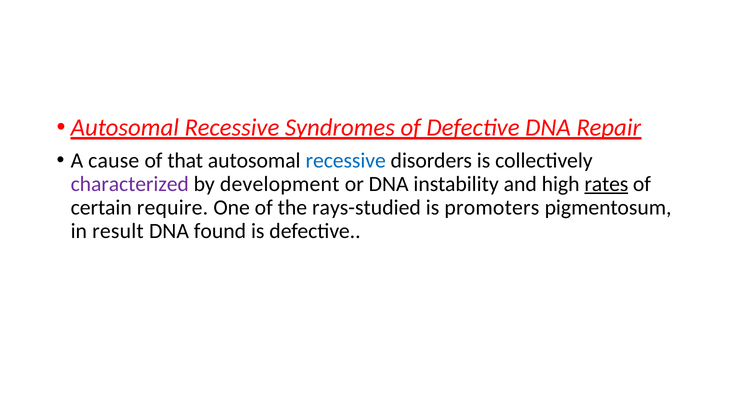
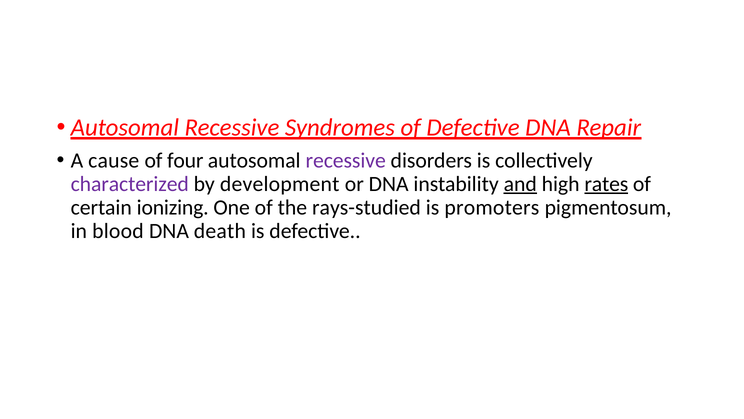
that: that -> four
recessive at (346, 160) colour: blue -> purple
and underline: none -> present
require: require -> ionizing
result: result -> blood
found: found -> death
